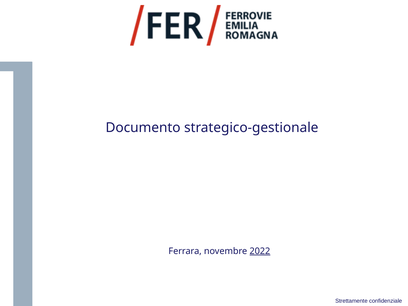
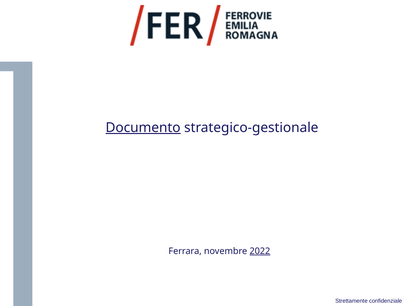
Documento underline: none -> present
